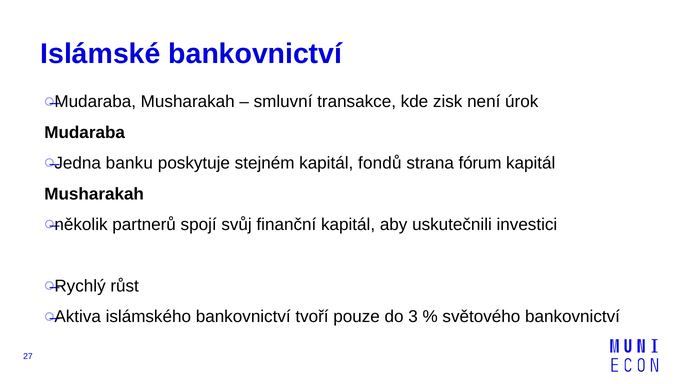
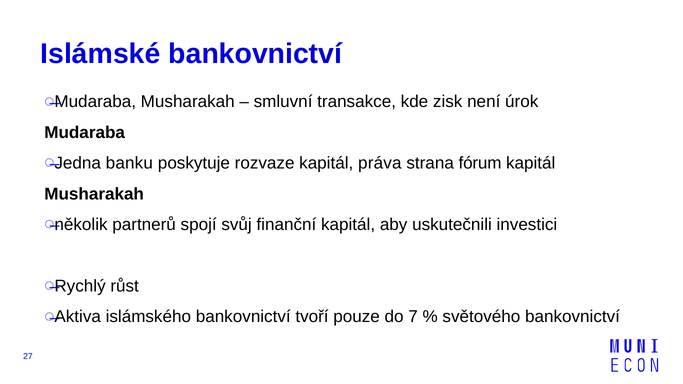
stejném: stejném -> rozvaze
fondů: fondů -> práva
3: 3 -> 7
